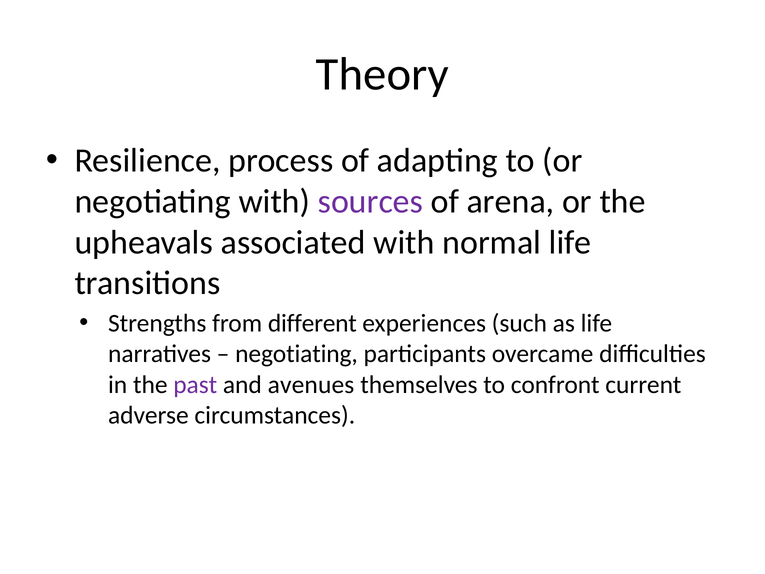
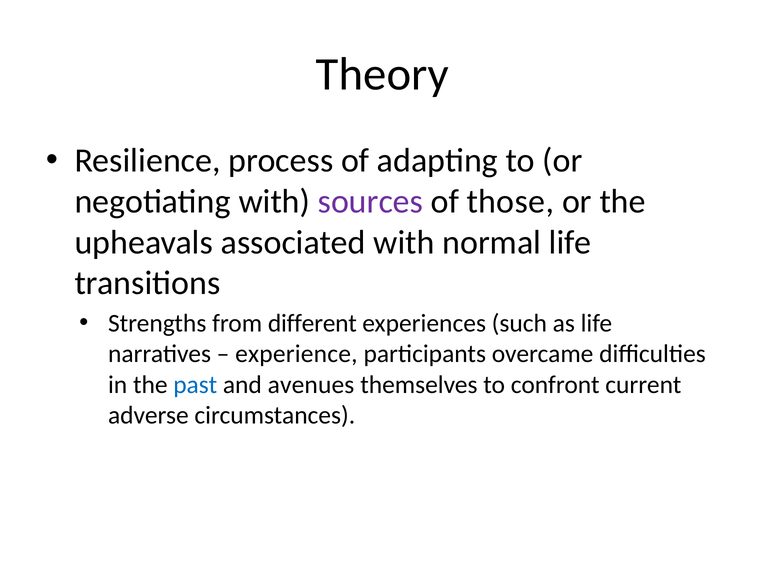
arena: arena -> those
negotiating at (297, 354): negotiating -> experience
past colour: purple -> blue
